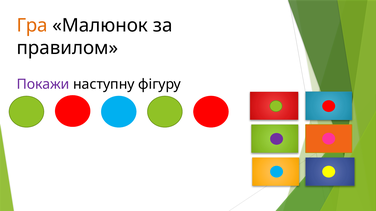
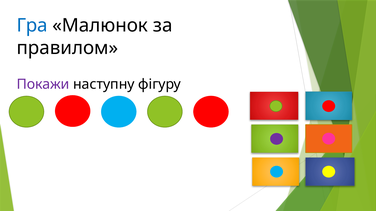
Гра colour: orange -> blue
